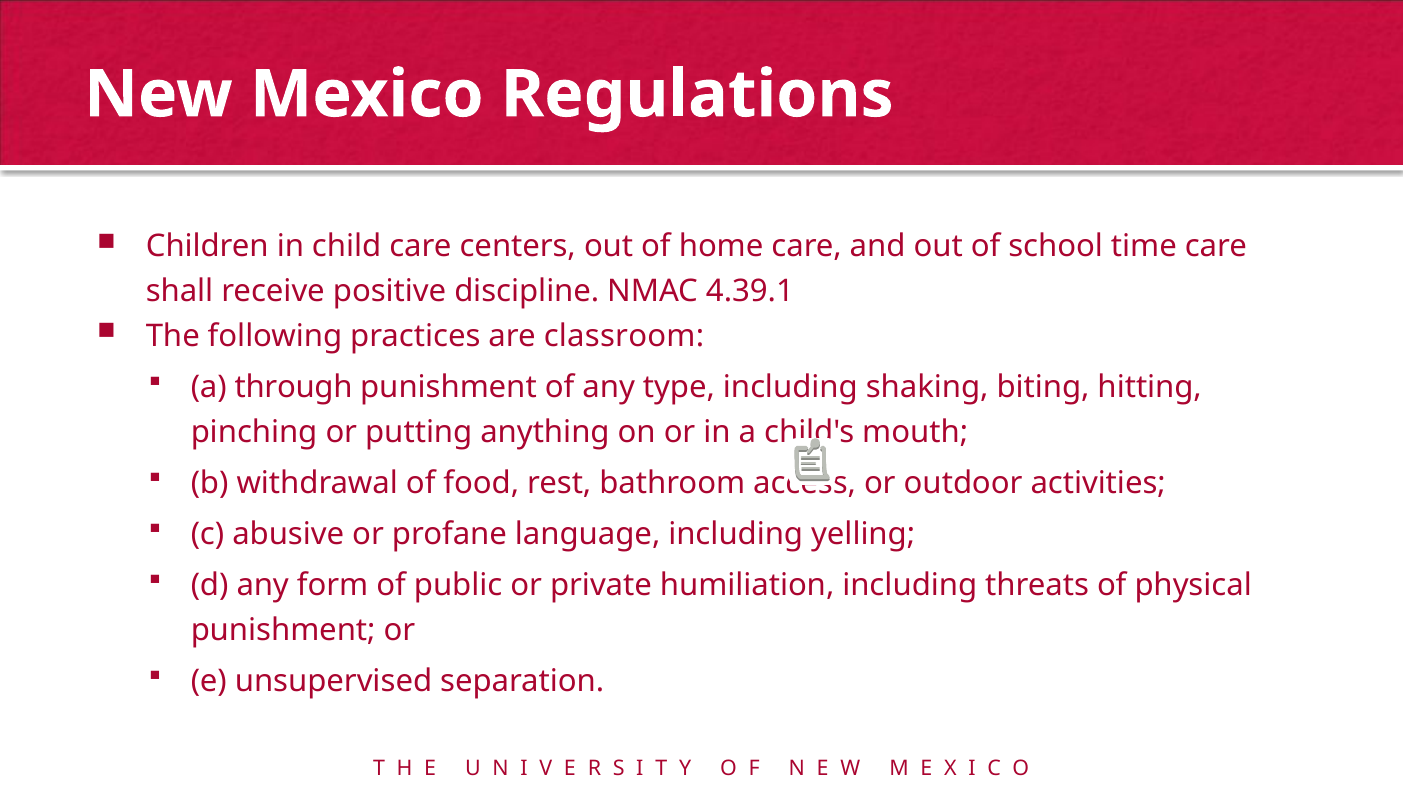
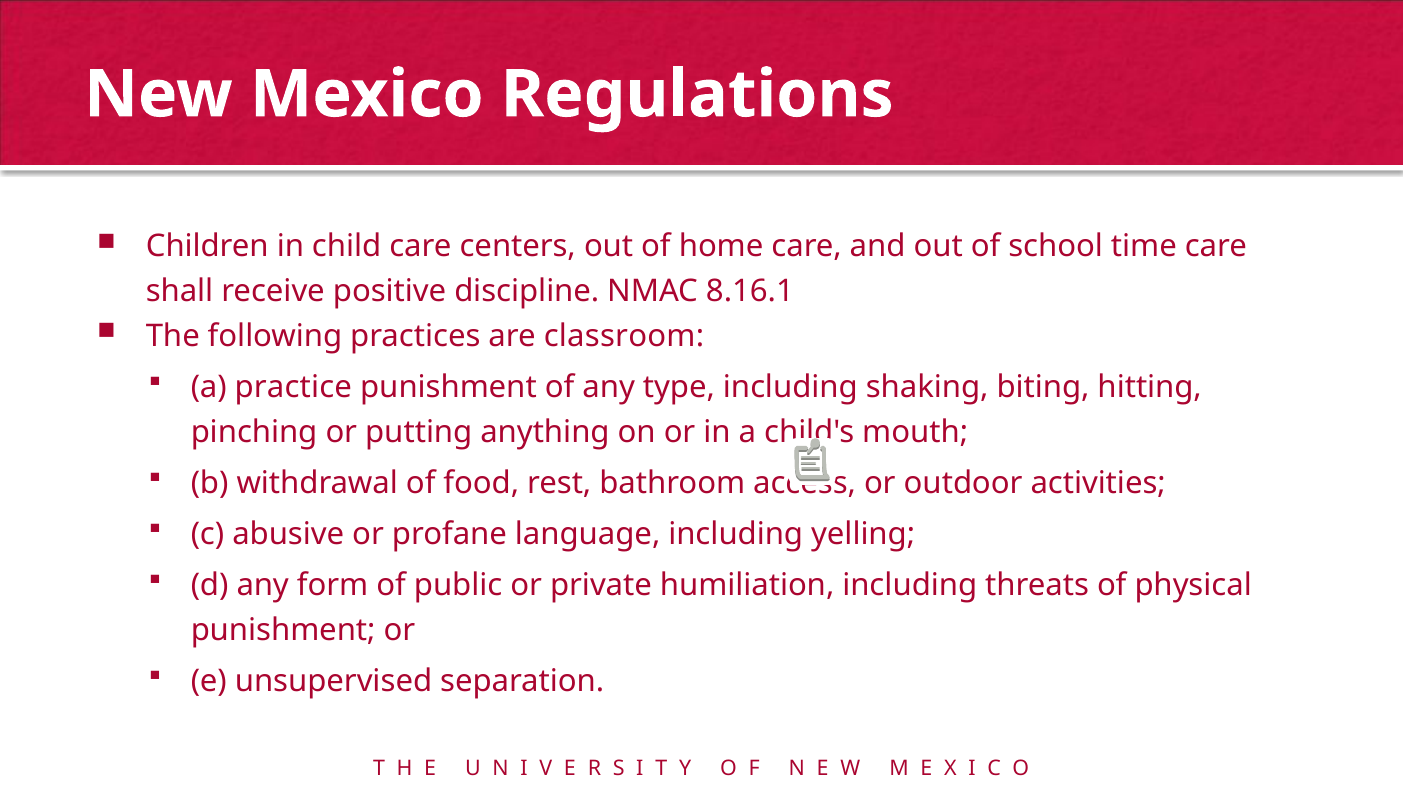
4.39.1: 4.39.1 -> 8.16.1
through: through -> practice
